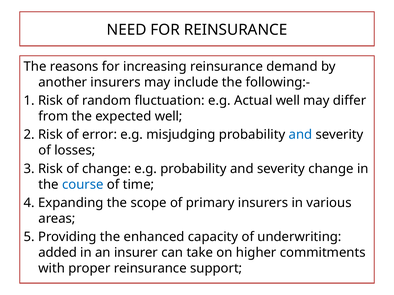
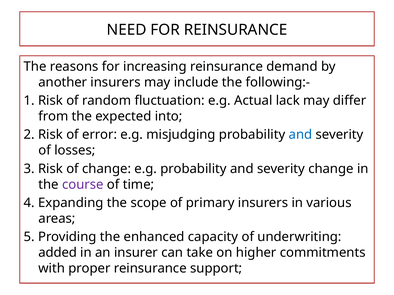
Actual well: well -> lack
expected well: well -> into
course colour: blue -> purple
